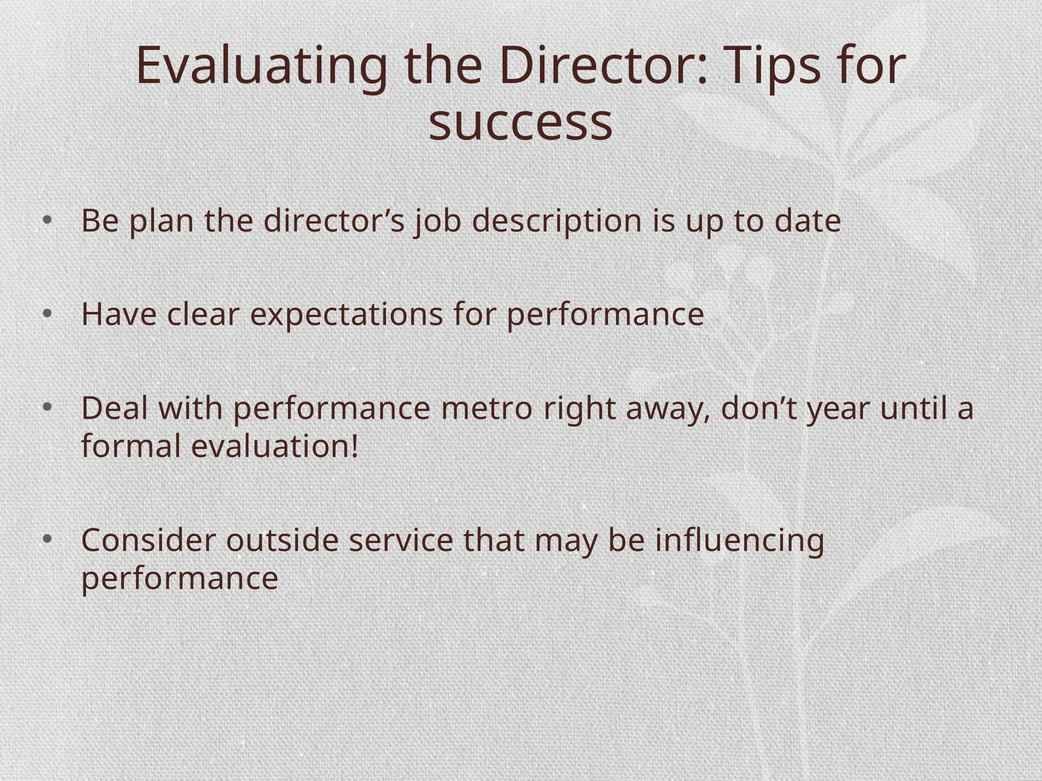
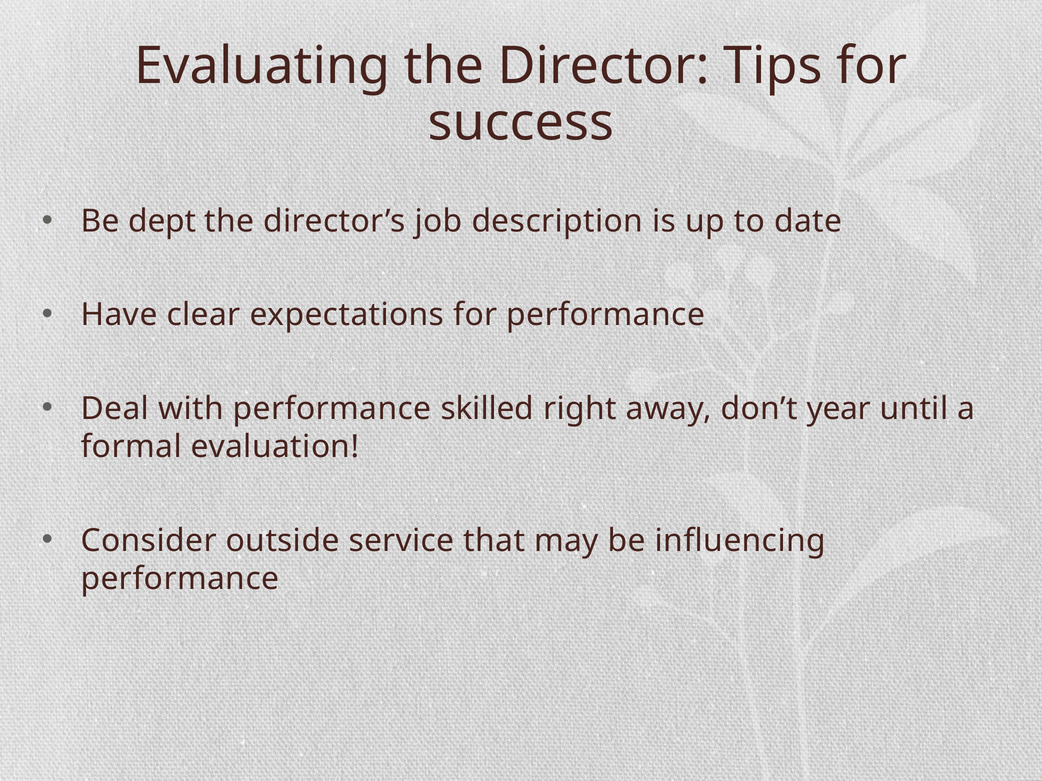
plan: plan -> dept
metro: metro -> skilled
